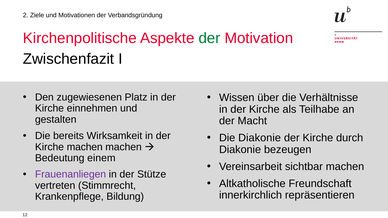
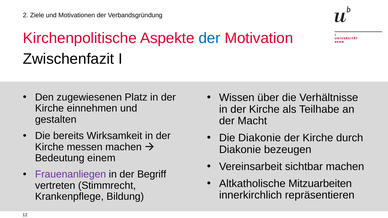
der at (209, 38) colour: green -> blue
Kirche machen: machen -> messen
Stütze: Stütze -> Begriff
Freundschaft: Freundschaft -> Mitzuarbeiten
